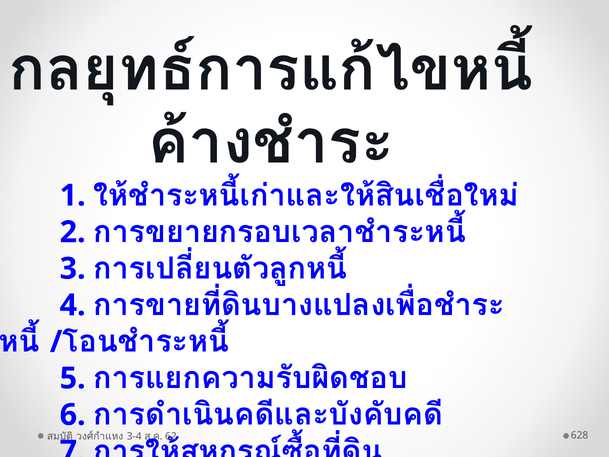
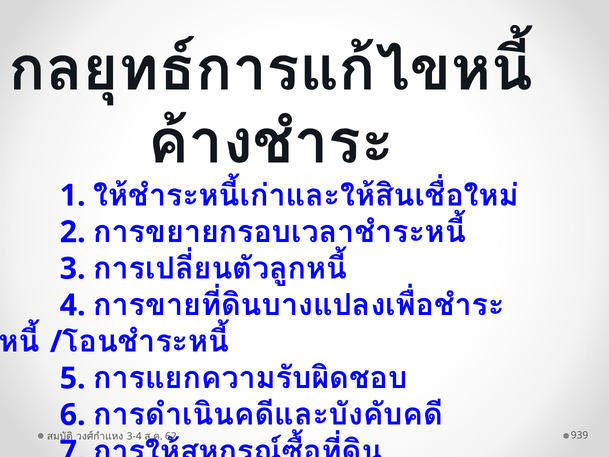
628: 628 -> 939
